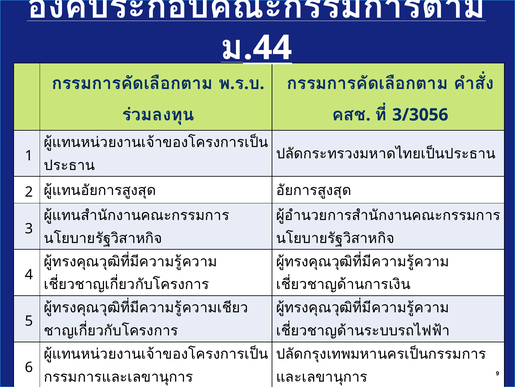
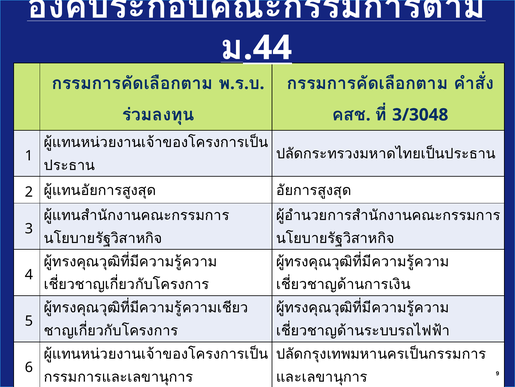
3/3056: 3/3056 -> 3/3048
